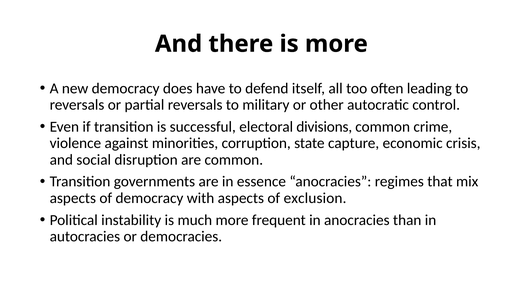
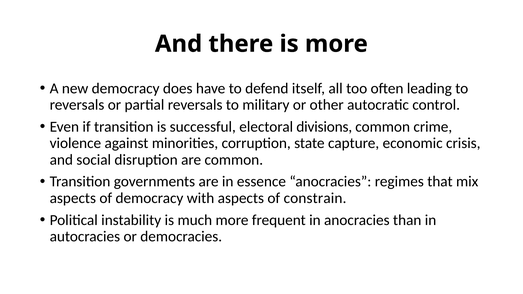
exclusion: exclusion -> constrain
